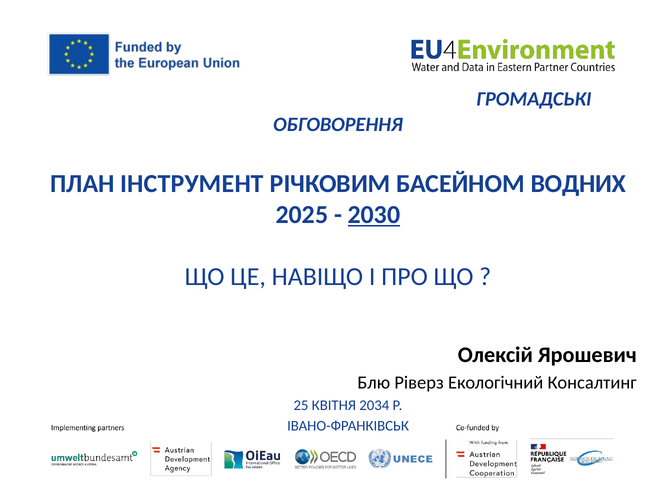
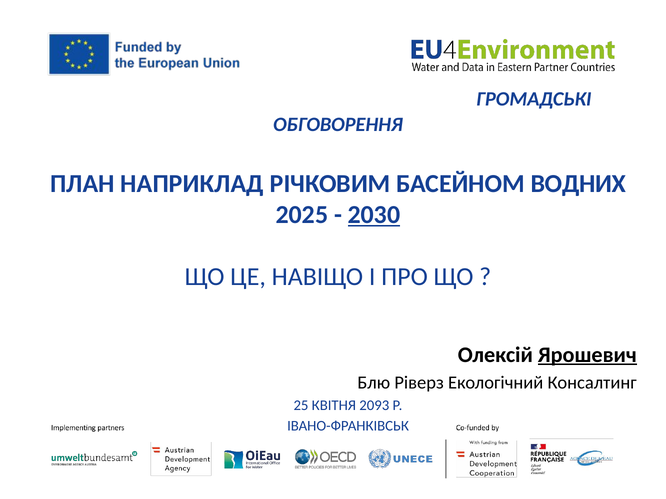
ІНСТРУМЕНТ: ІНСТРУМЕНТ -> НАПРИКЛАД
Ярошевич underline: none -> present
2034: 2034 -> 2093
